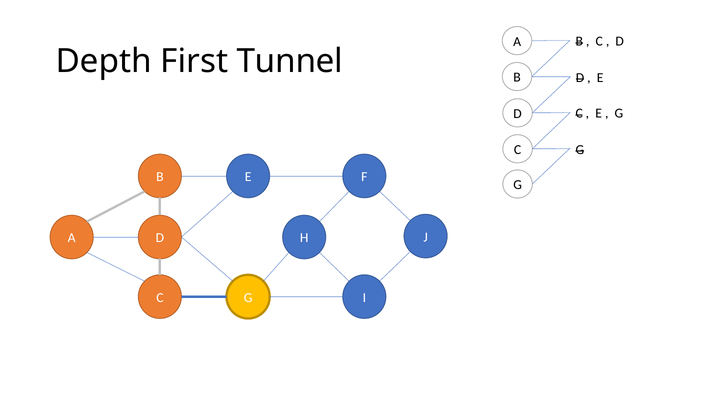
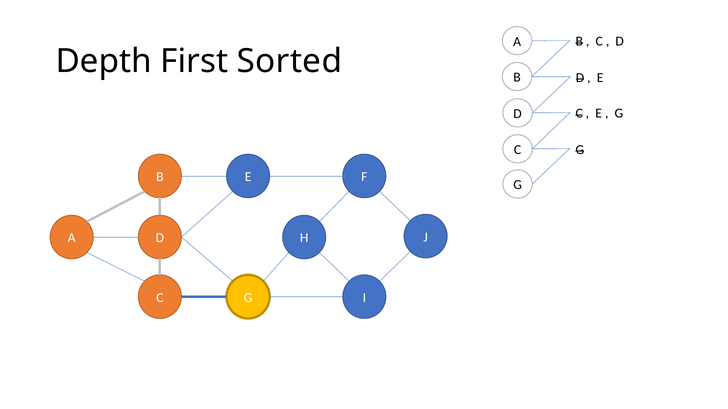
Tunnel: Tunnel -> Sorted
